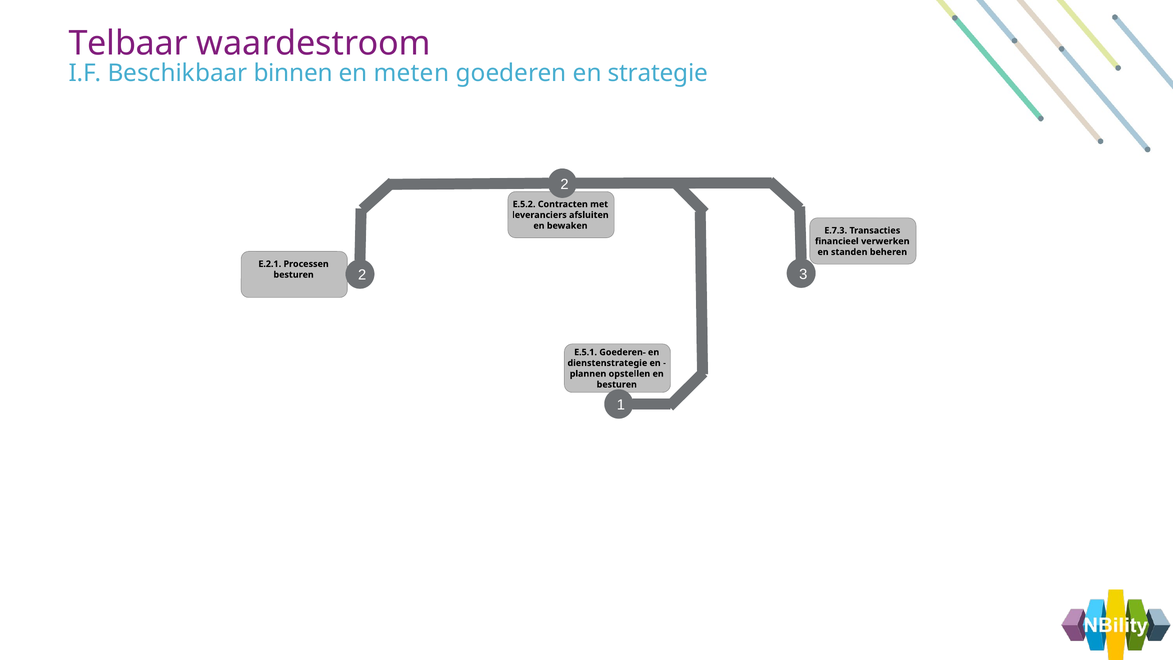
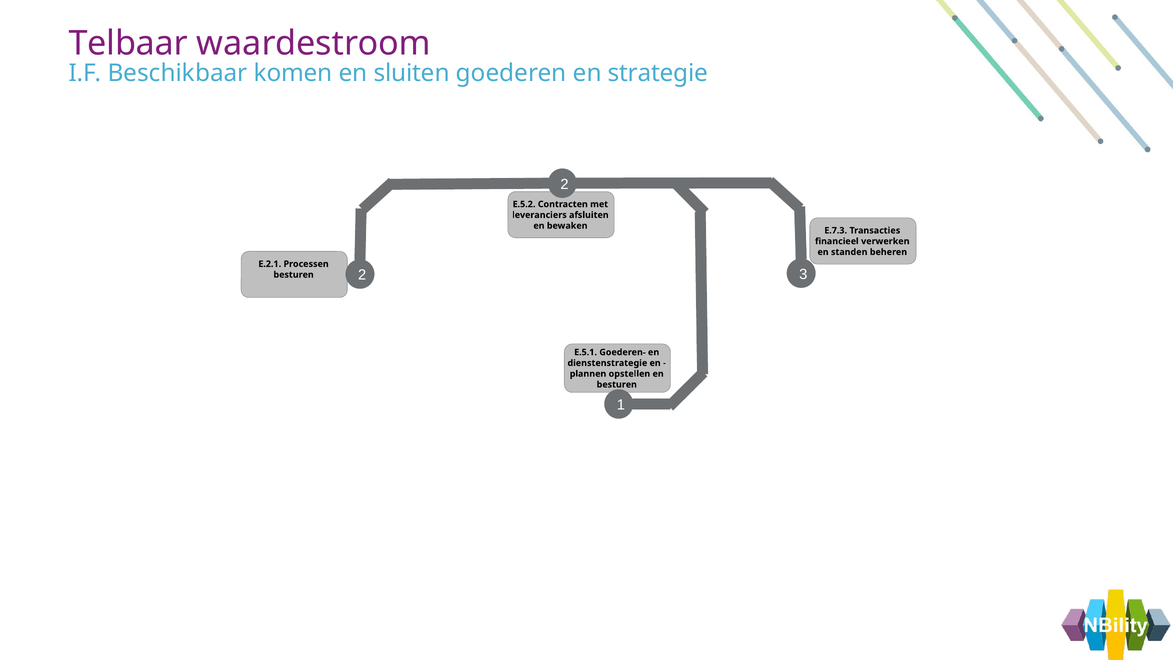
binnen: binnen -> komen
meten: meten -> sluiten
